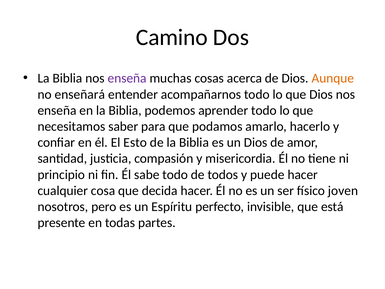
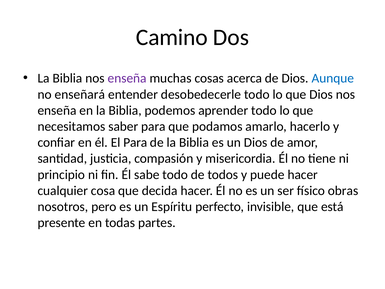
Aunque colour: orange -> blue
acompañarnos: acompañarnos -> desobedecerle
El Esto: Esto -> Para
joven: joven -> obras
